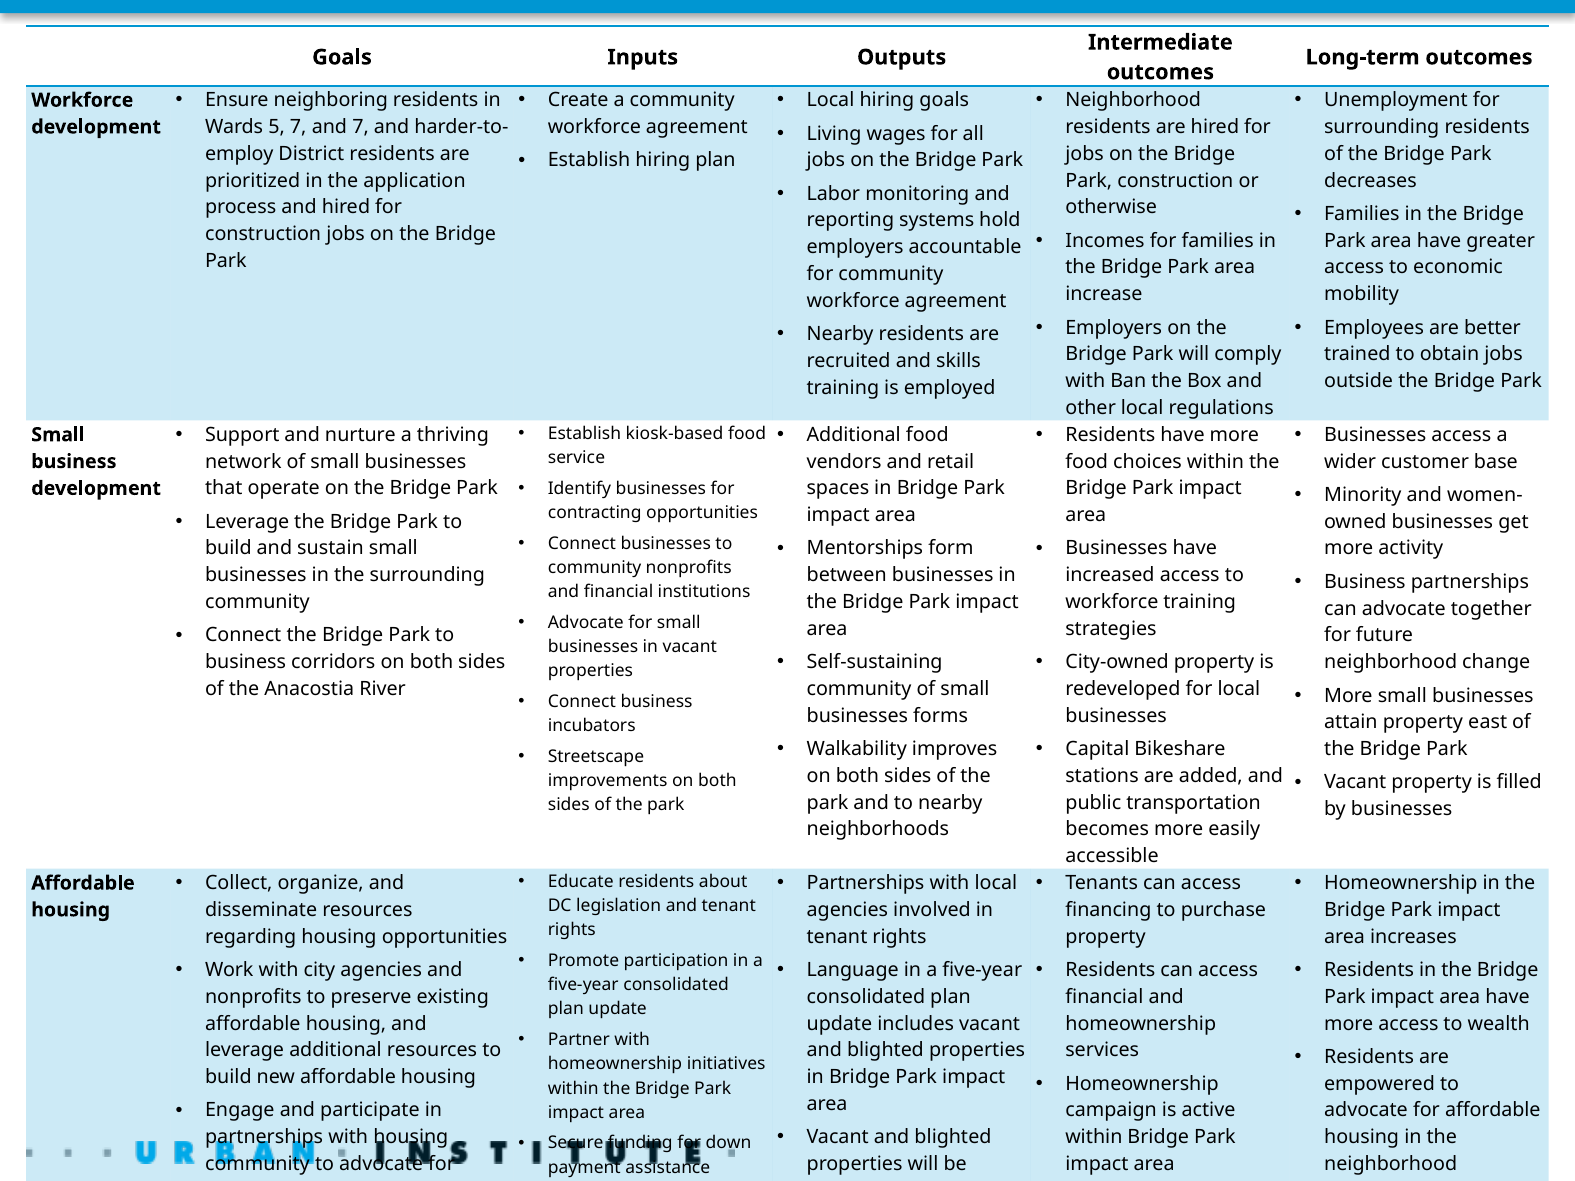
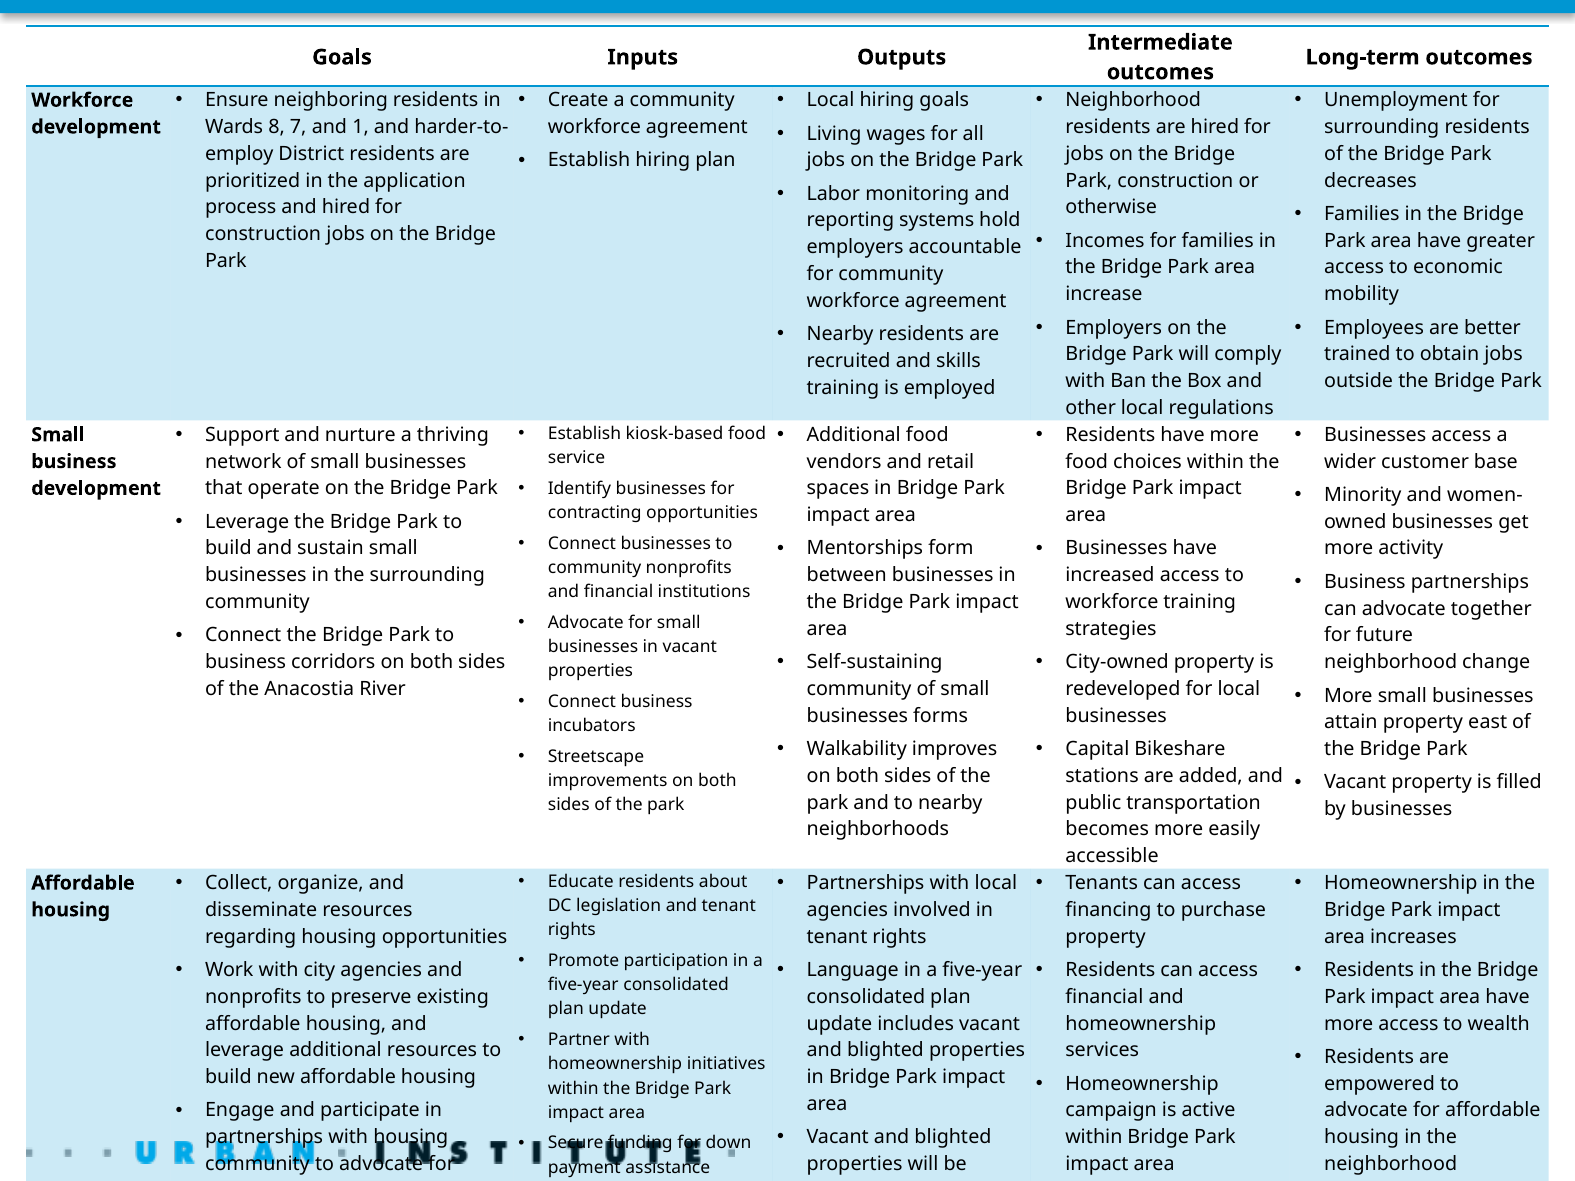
5: 5 -> 8
and 7: 7 -> 1
